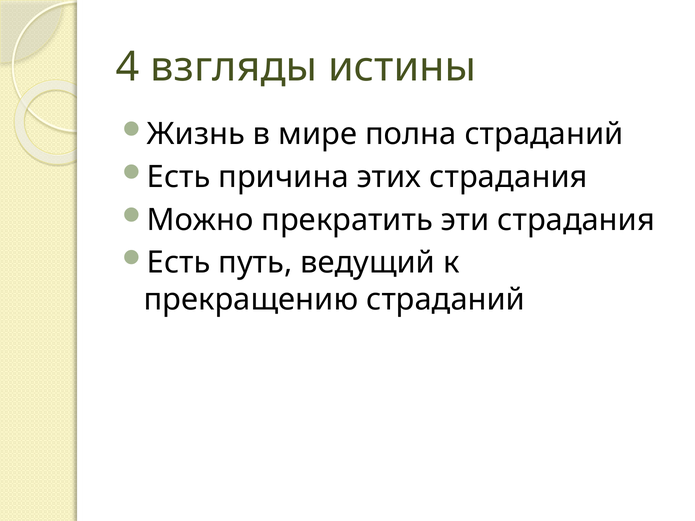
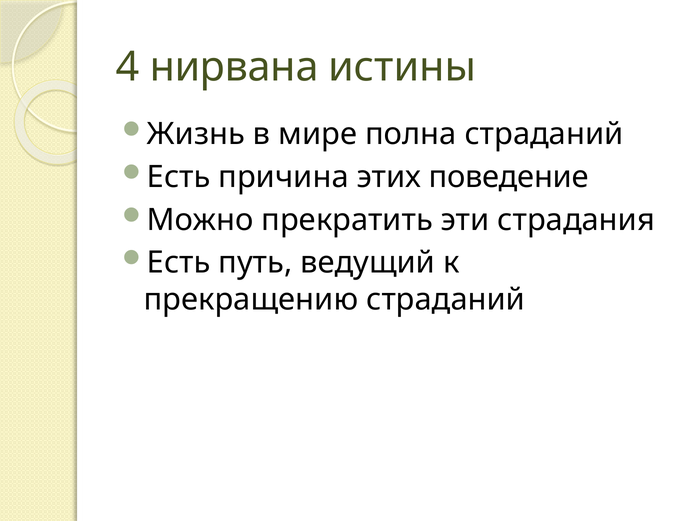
взгляды: взгляды -> нирвана
этих страдания: страдания -> поведение
